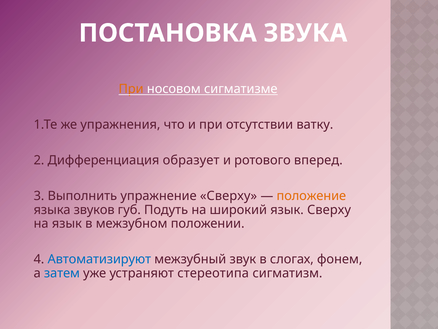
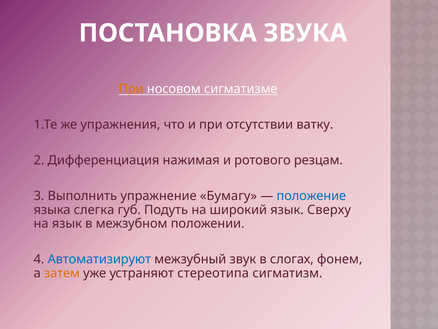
образует: образует -> нажимая
вперед: вперед -> резцам
упражнение Сверху: Сверху -> Бумагу
положение colour: orange -> blue
звуков: звуков -> слегка
затем colour: blue -> orange
